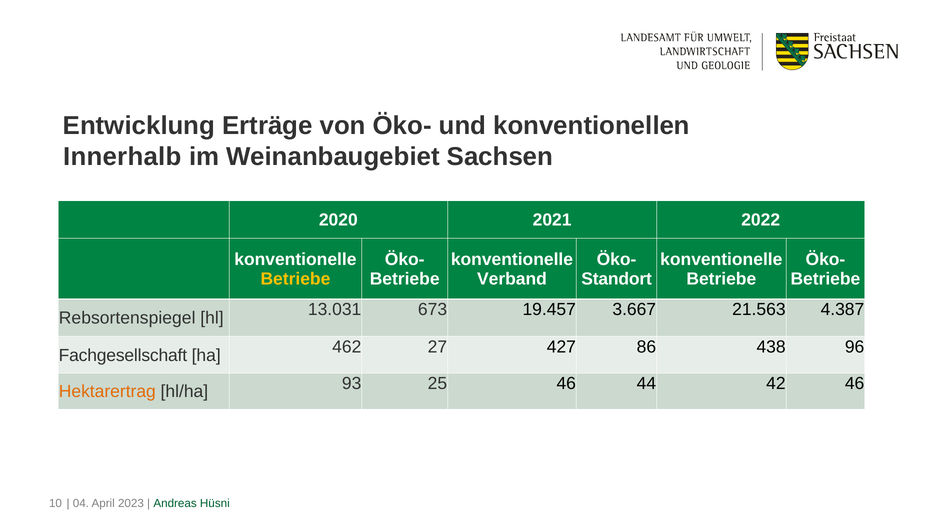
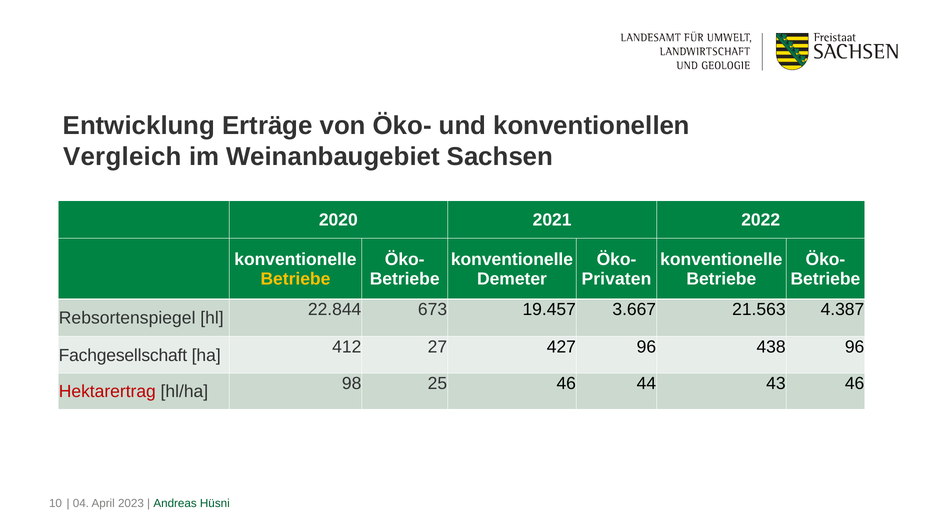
Innerhalb: Innerhalb -> Vergleich
Verband: Verband -> Demeter
Standort: Standort -> Privaten
13.031: 13.031 -> 22.844
462: 462 -> 412
427 86: 86 -> 96
Hektarertrag colour: orange -> red
93: 93 -> 98
42: 42 -> 43
